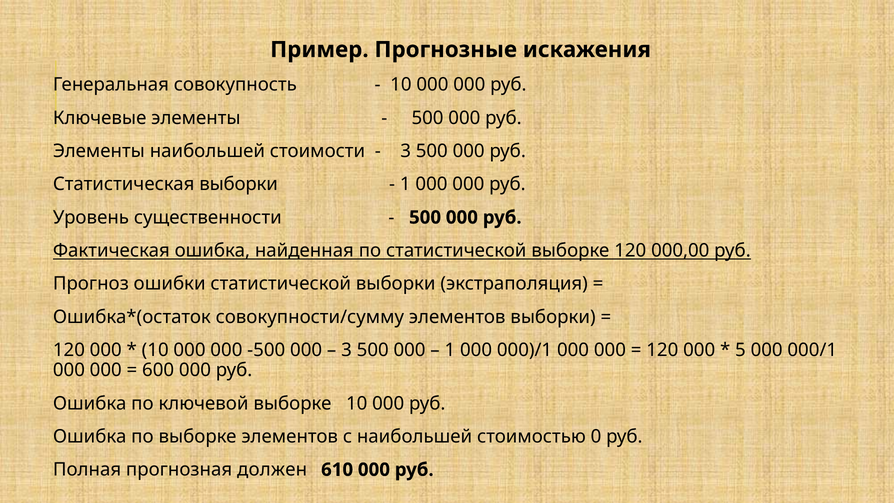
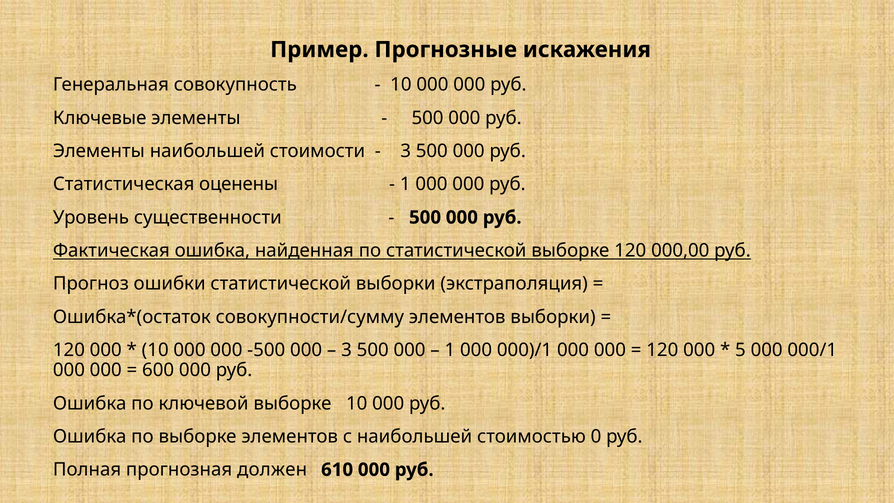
Статистическая выборки: выборки -> оценены
